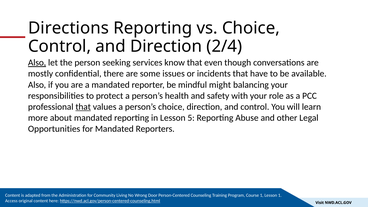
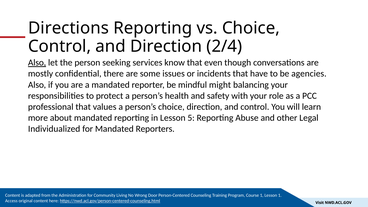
available: available -> agencies
that at (83, 107) underline: present -> none
Opportunities: Opportunities -> Individualized
